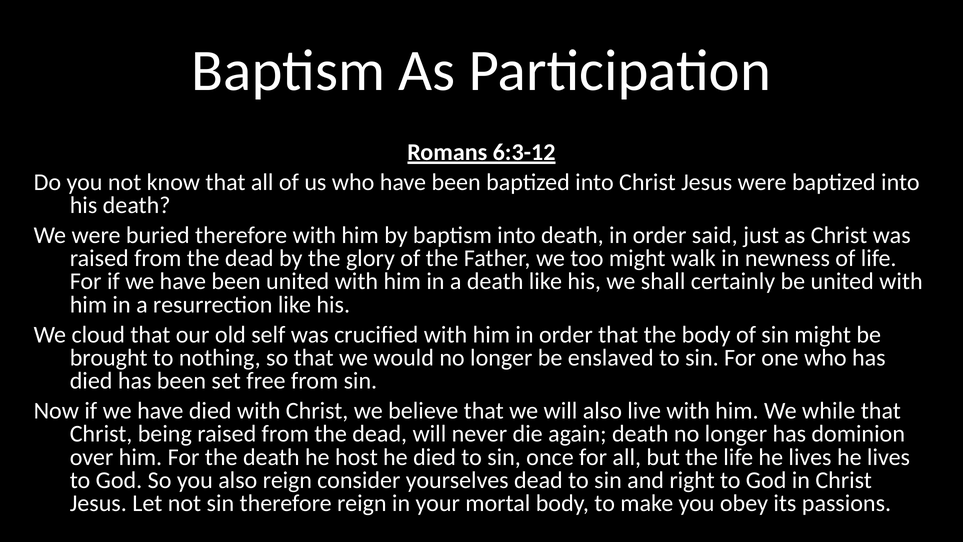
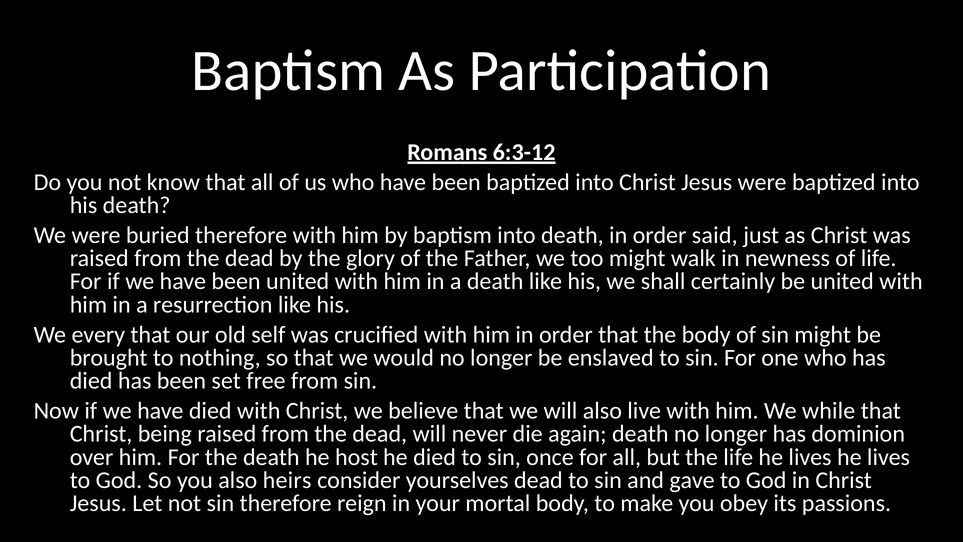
cloud: cloud -> every
also reign: reign -> heirs
right: right -> gave
